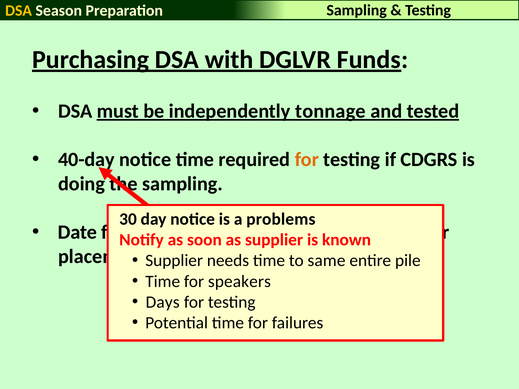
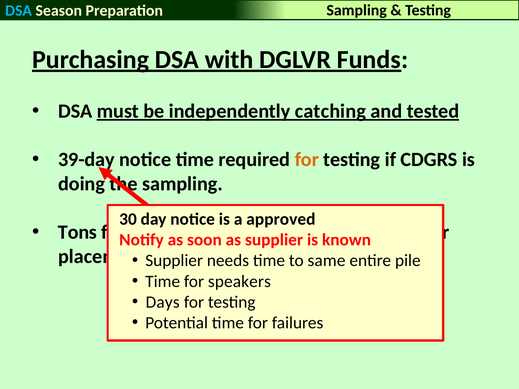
DSA at (19, 11) colour: yellow -> light blue
tonnage: tonnage -> catching
40-day: 40-day -> 39-day
problems: problems -> approved
Date: Date -> Tons
